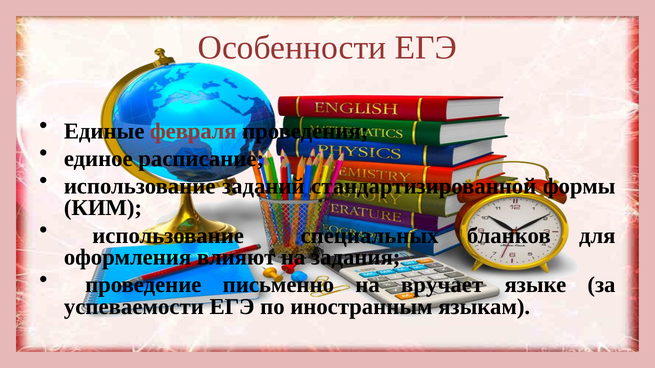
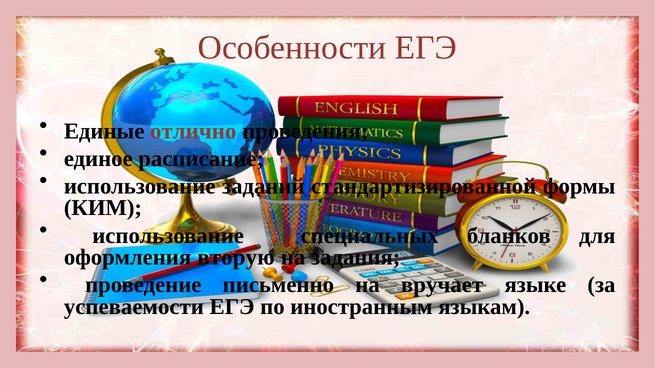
февраля: февраля -> отлично
влияют: влияют -> вторую
